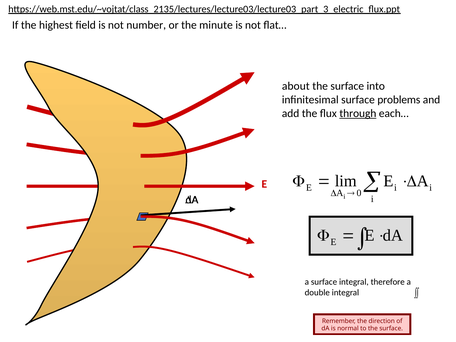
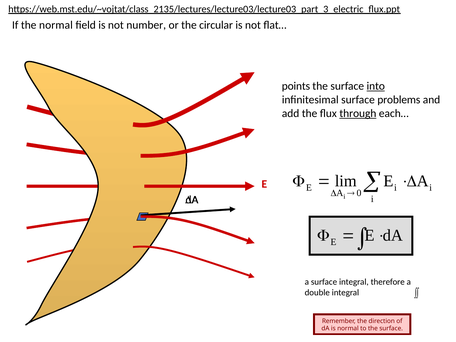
the highest: highest -> normal
minute: minute -> circular
about: about -> points
into underline: none -> present
